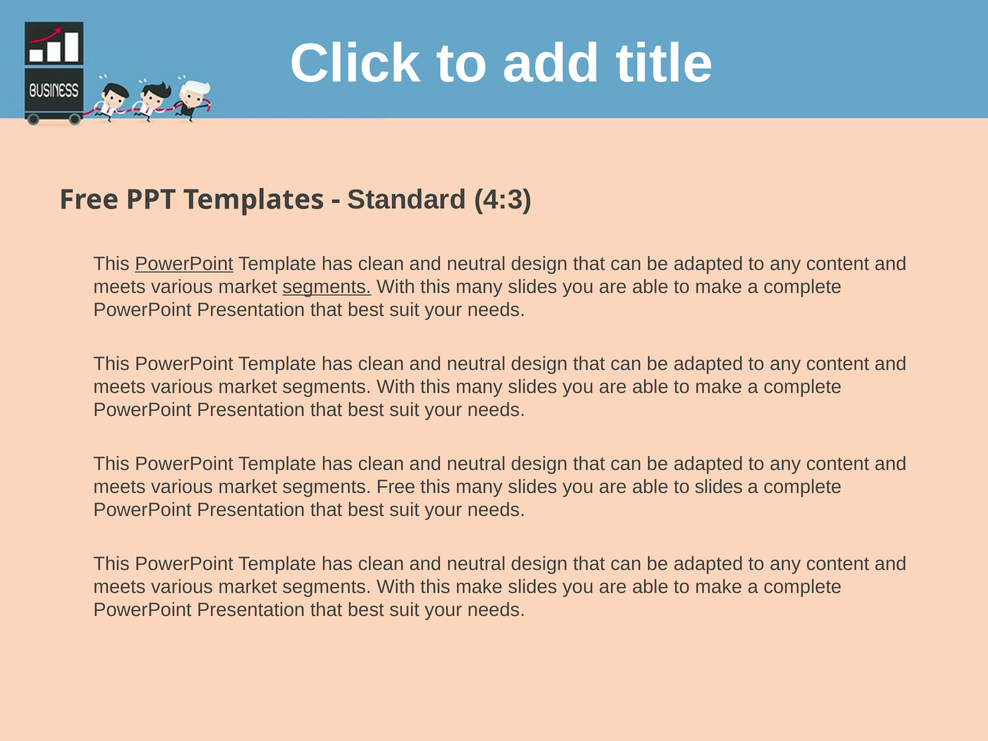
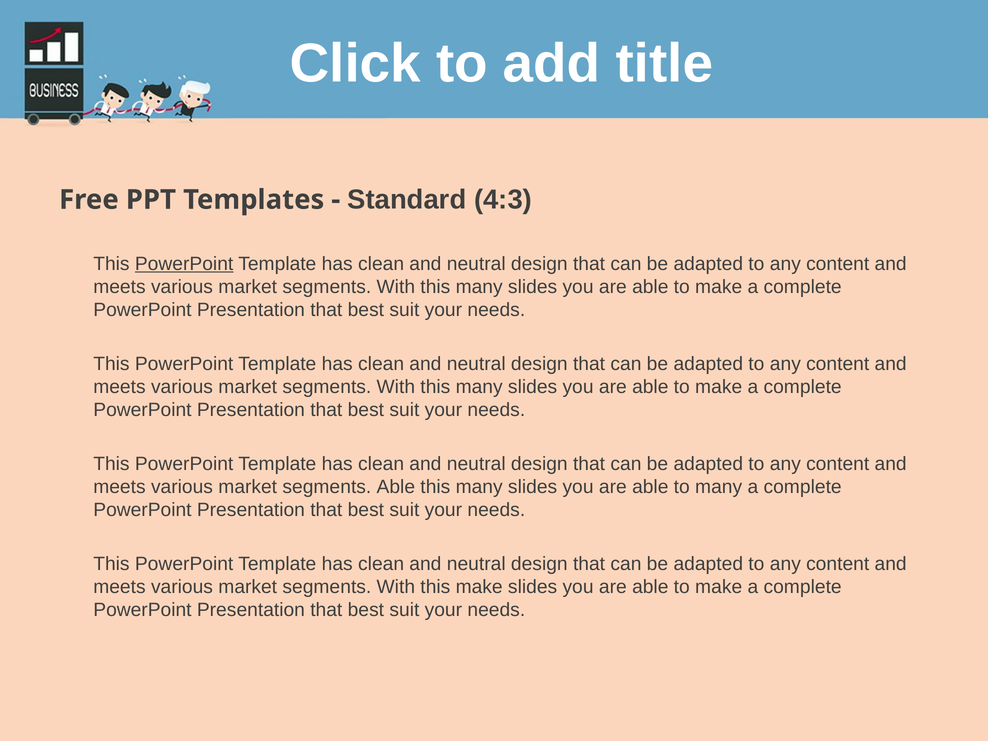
segments at (327, 287) underline: present -> none
segments Free: Free -> Able
to slides: slides -> many
